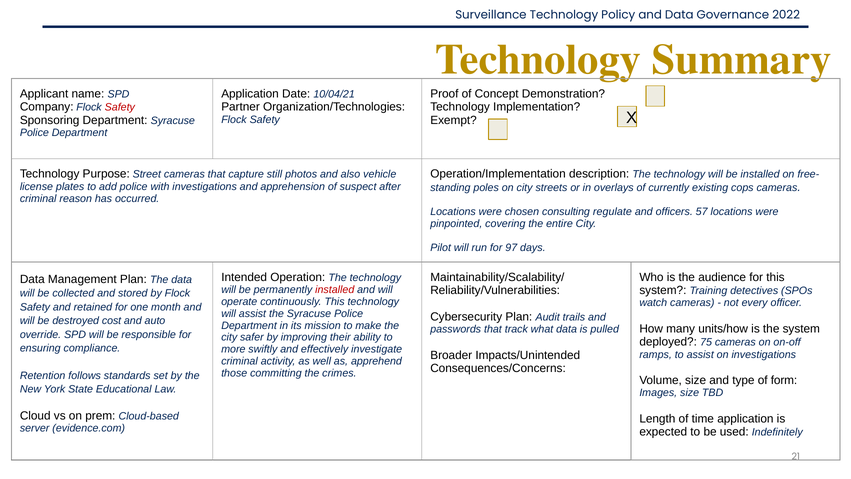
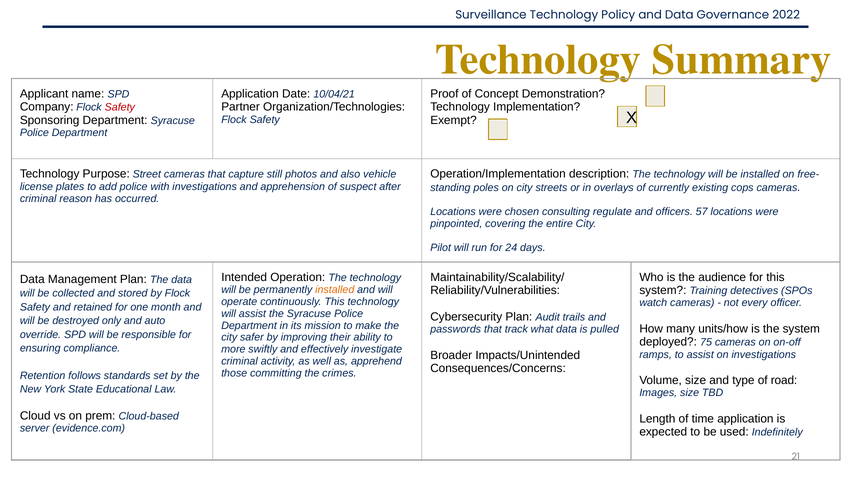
97: 97 -> 24
installed at (335, 290) colour: red -> orange
cost: cost -> only
form: form -> road
